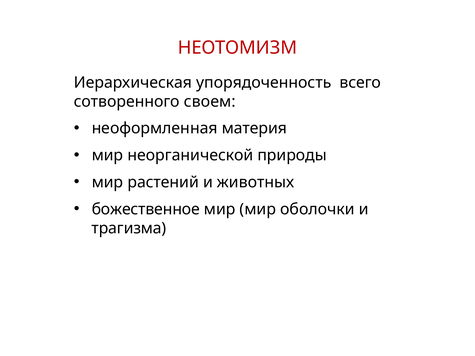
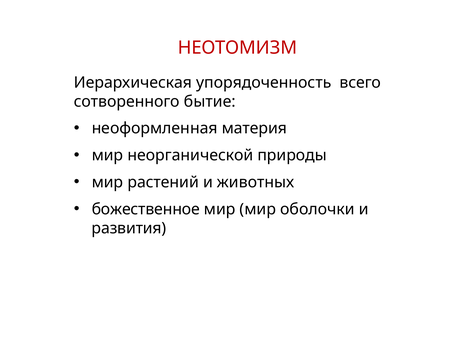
своем: своем -> бытие
трагизма: трагизма -> развития
